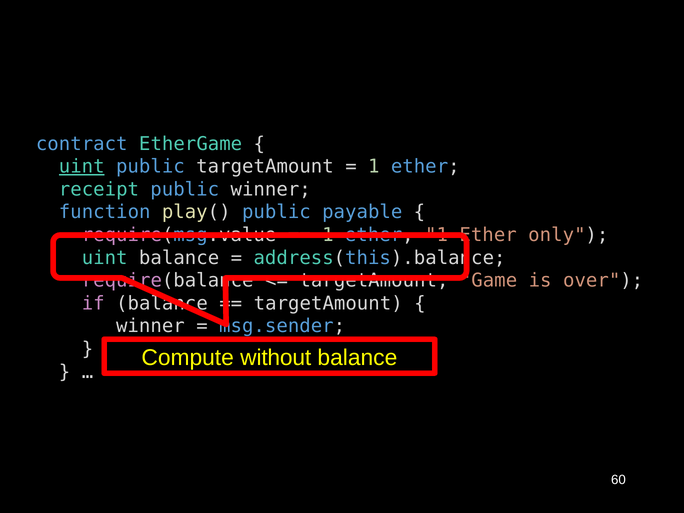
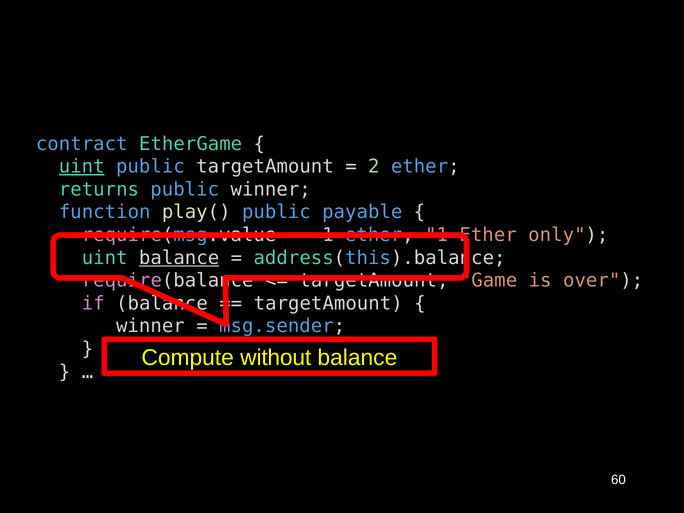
1 at (374, 167): 1 -> 2
receipt: receipt -> returns
balance at (179, 258) underline: none -> present
